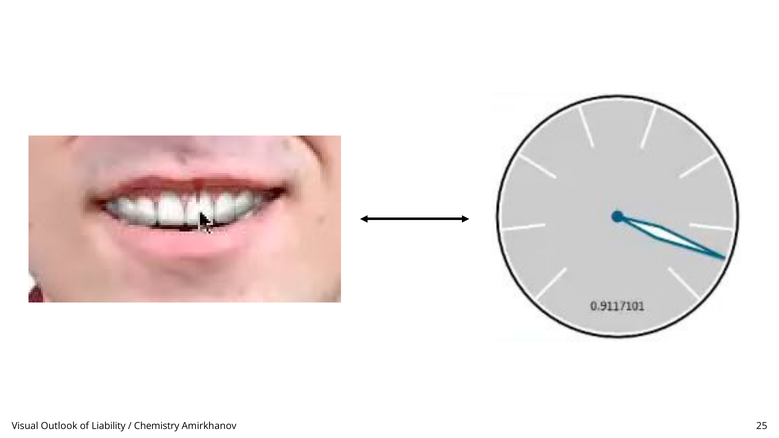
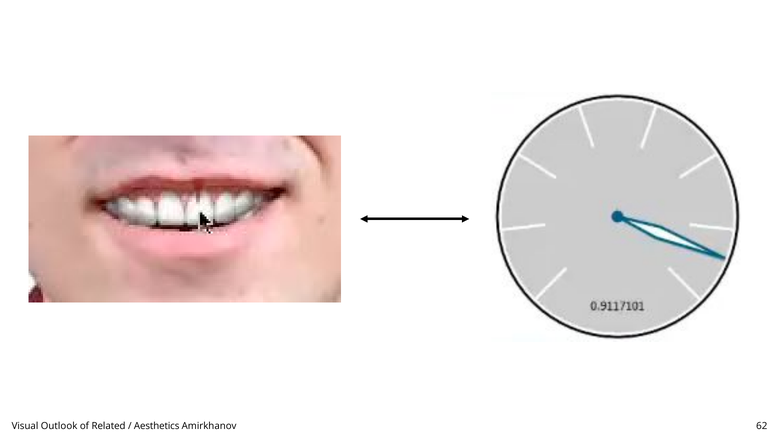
Liability: Liability -> Related
Chemistry: Chemistry -> Aesthetics
25: 25 -> 62
